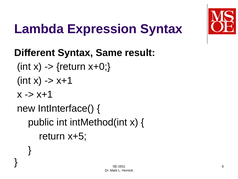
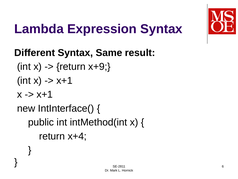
x+0: x+0 -> x+9
x+5: x+5 -> x+4
